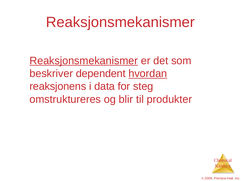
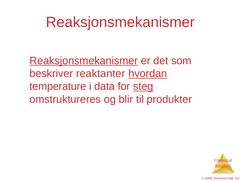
dependent: dependent -> reaktanter
reaksjonens: reaksjonens -> temperature
steg underline: none -> present
